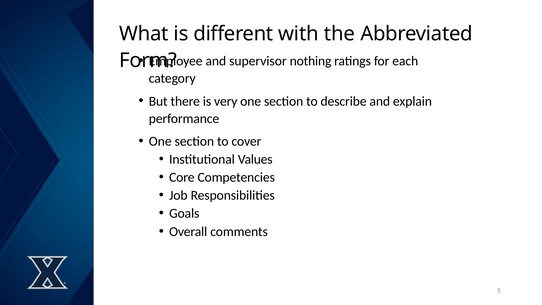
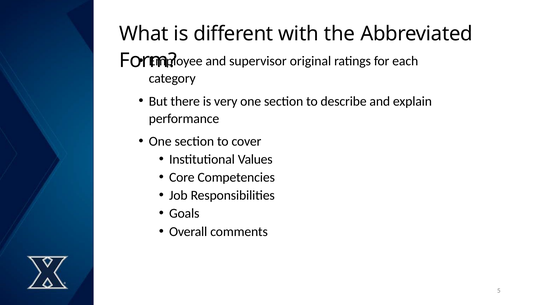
nothing: nothing -> original
